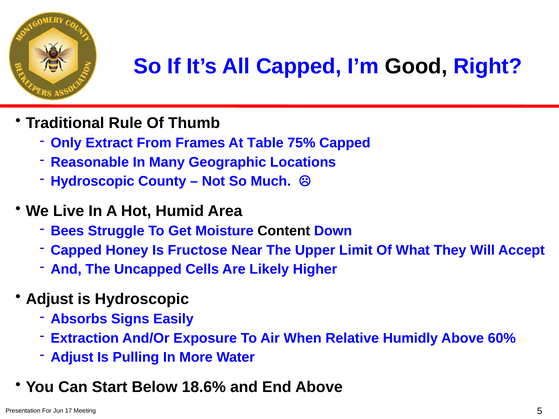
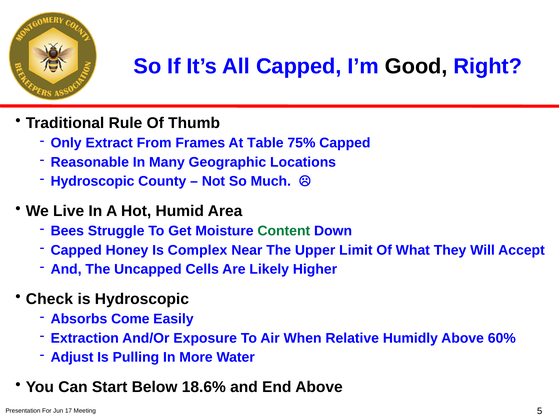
Content colour: black -> green
Fructose: Fructose -> Complex
Adjust at (50, 299): Adjust -> Check
Signs: Signs -> Come
